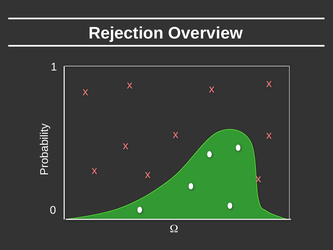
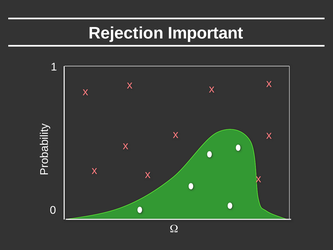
Overview: Overview -> Important
